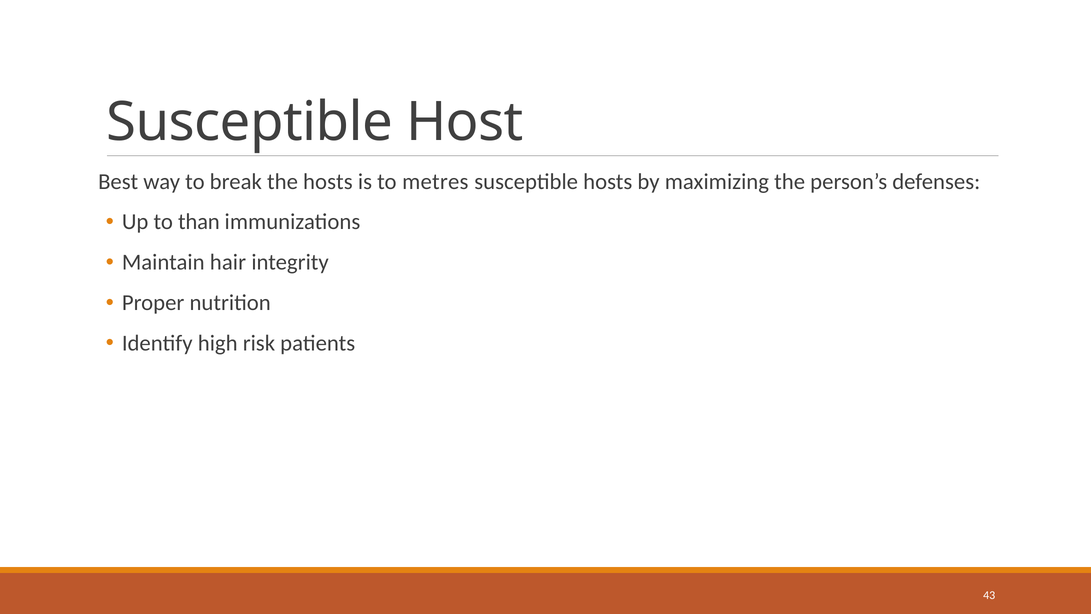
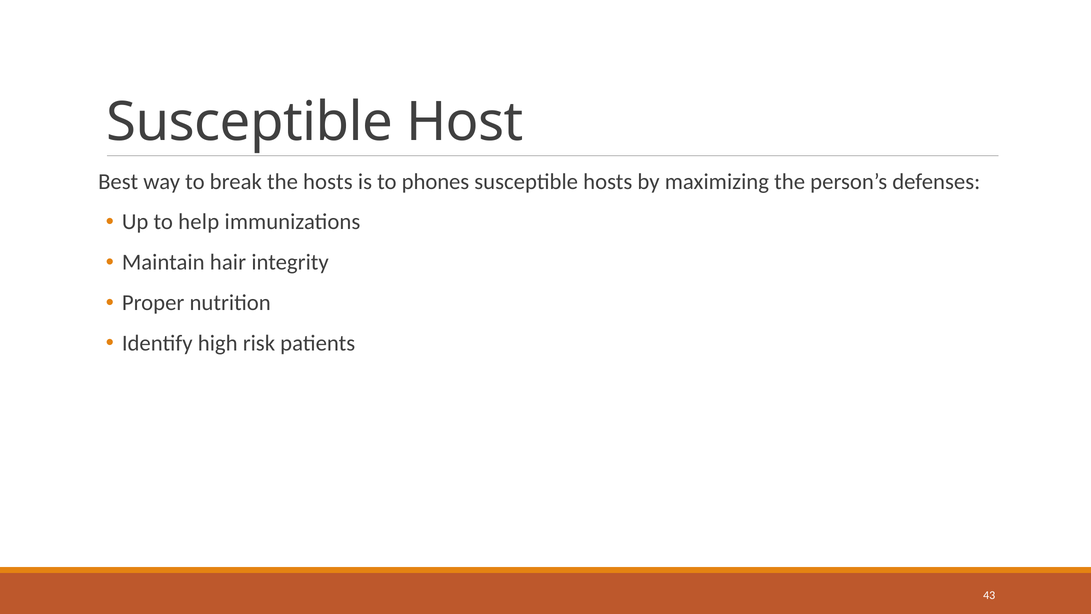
metres: metres -> phones
than: than -> help
